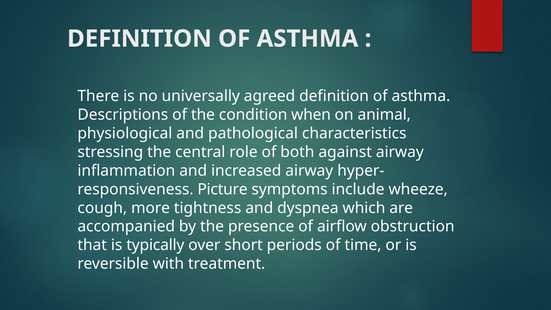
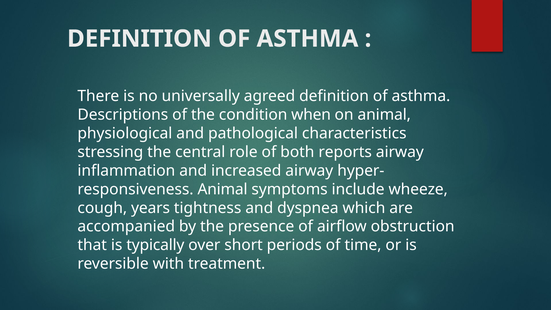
against: against -> reports
Picture at (223, 189): Picture -> Animal
more: more -> years
